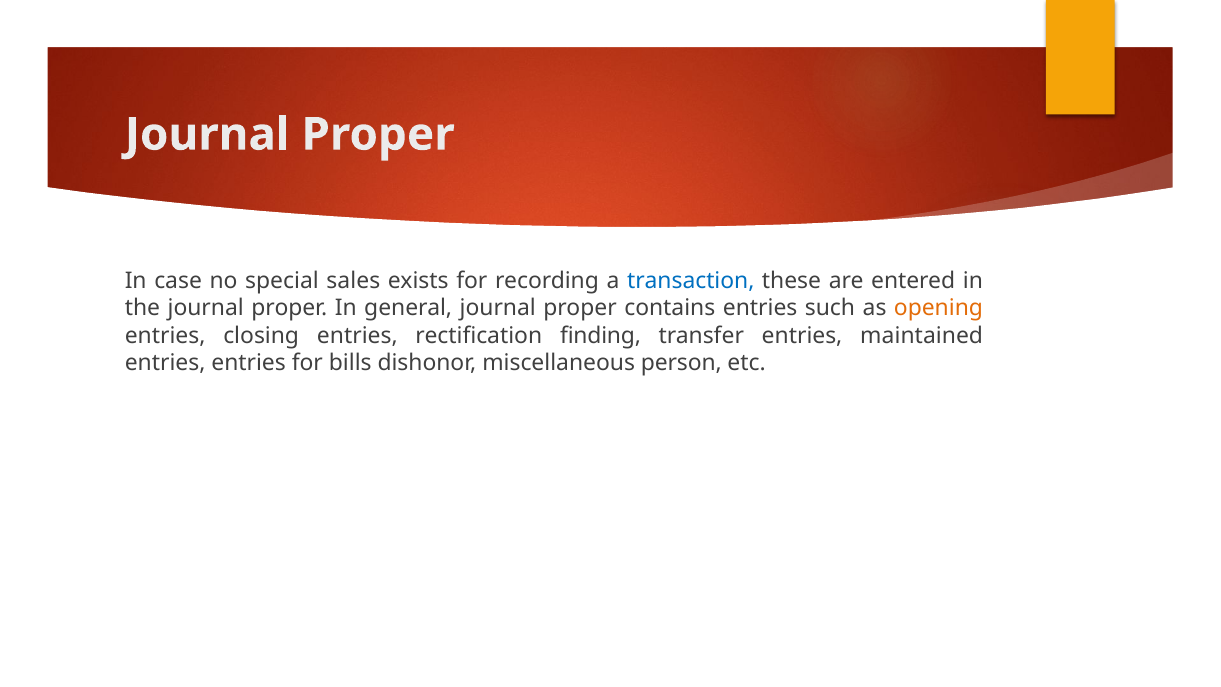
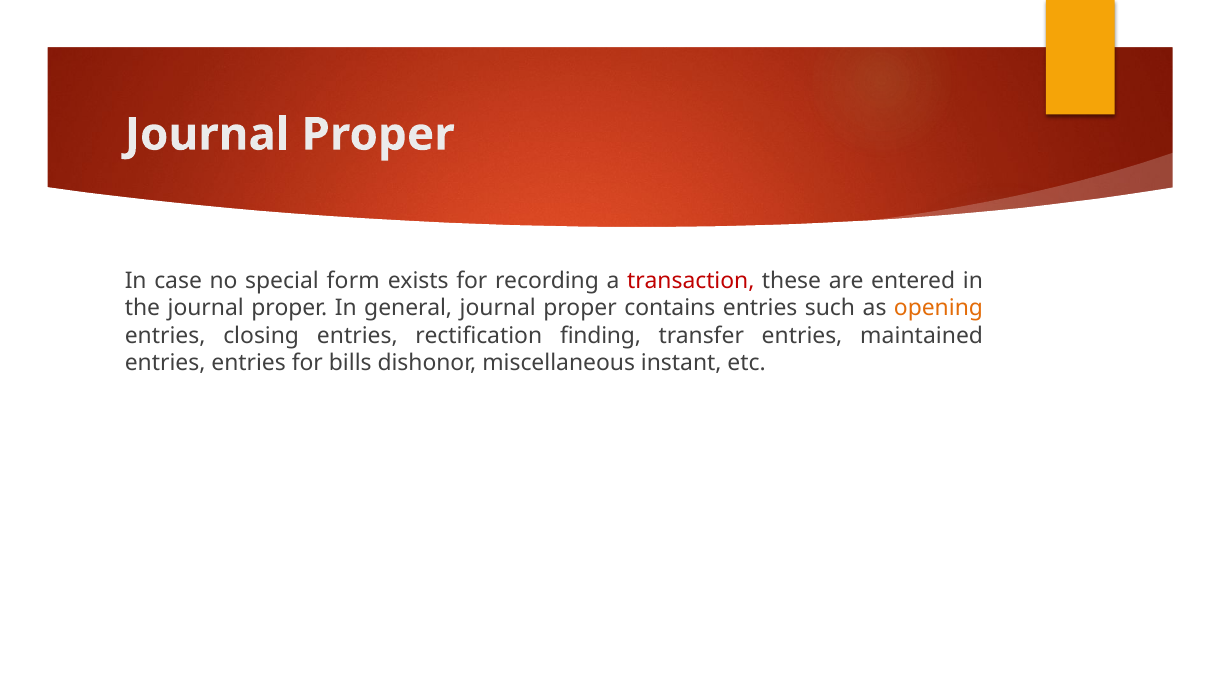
sales: sales -> form
transaction colour: blue -> red
person: person -> instant
